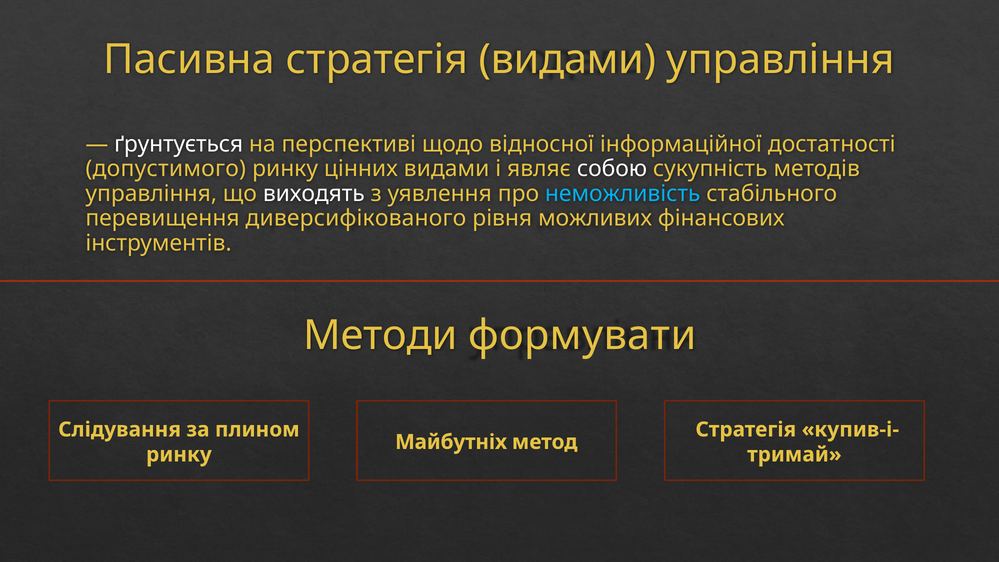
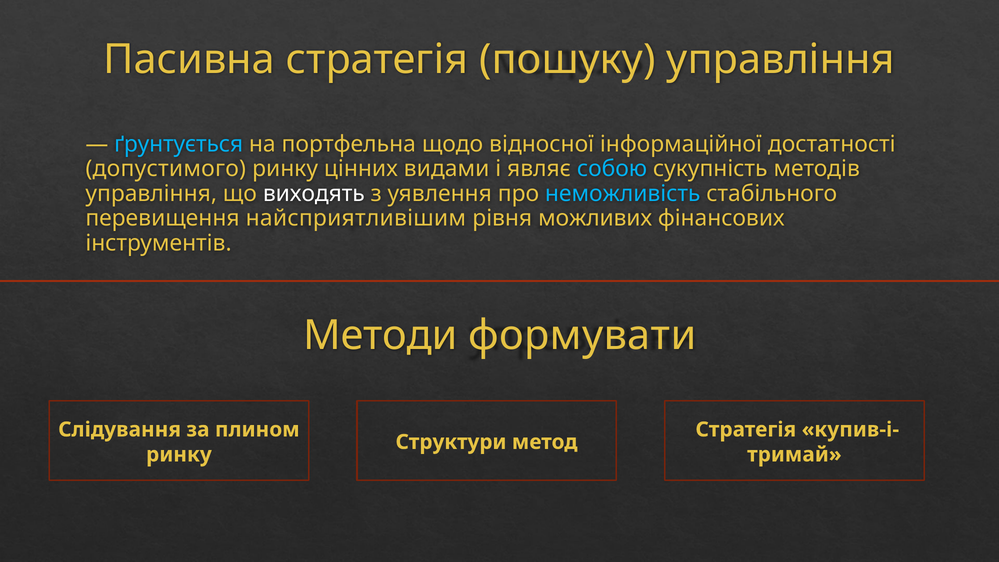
стратегія видами: видами -> пошуку
ґрунтується colour: white -> light blue
перспективі: перспективі -> портфельна
собою colour: white -> light blue
диверсифікованого: диверсифікованого -> найсприятливішим
Майбутніх: Майбутніх -> Структури
